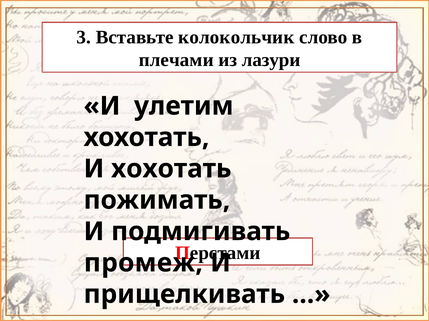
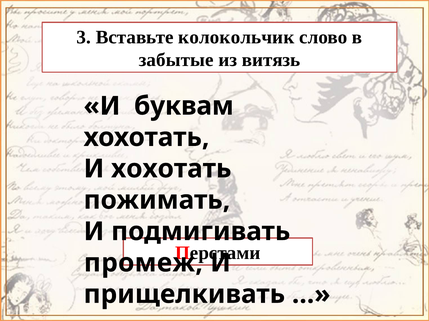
плечами: плечами -> забытые
лазури: лазури -> витязь
улетим: улетим -> буквам
